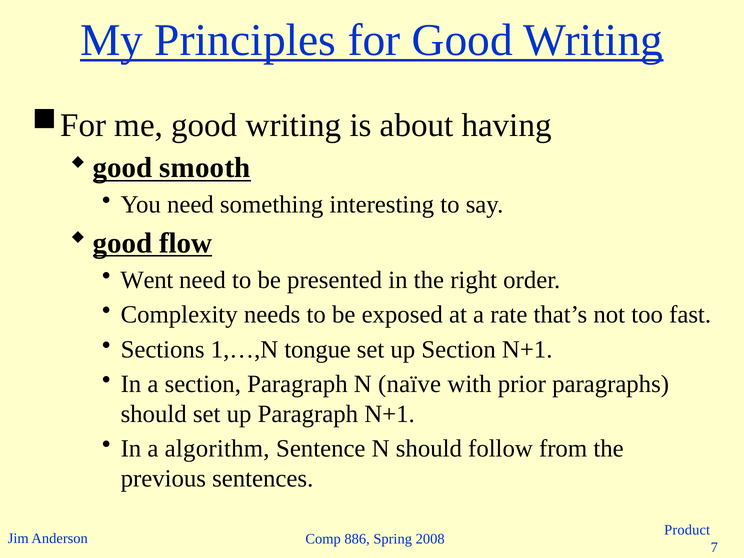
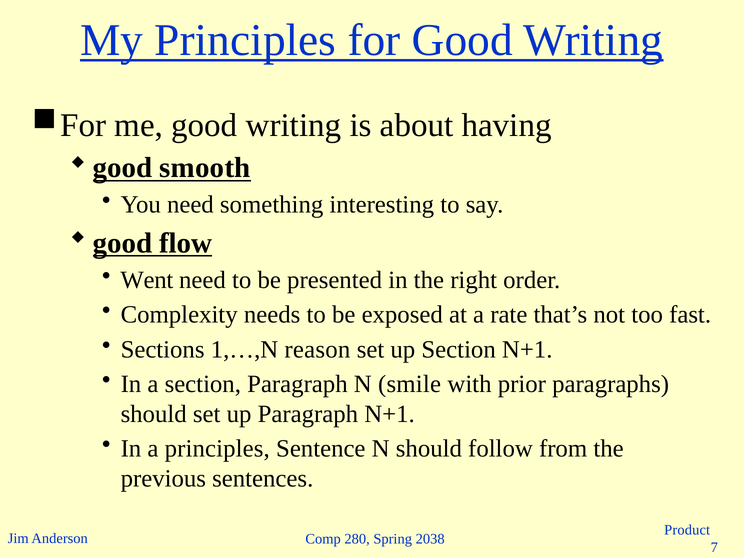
tongue: tongue -> reason
naïve: naïve -> smile
a algorithm: algorithm -> principles
886: 886 -> 280
2008: 2008 -> 2038
